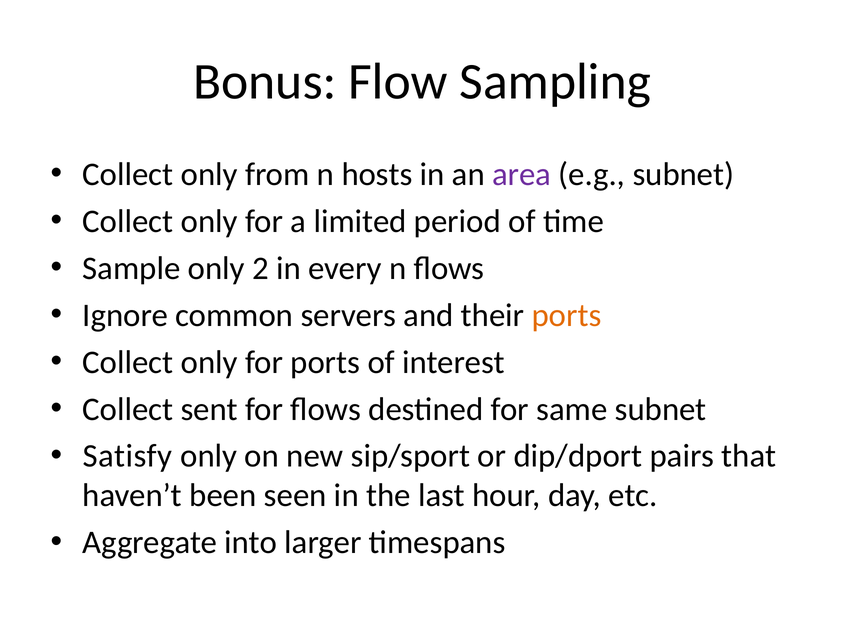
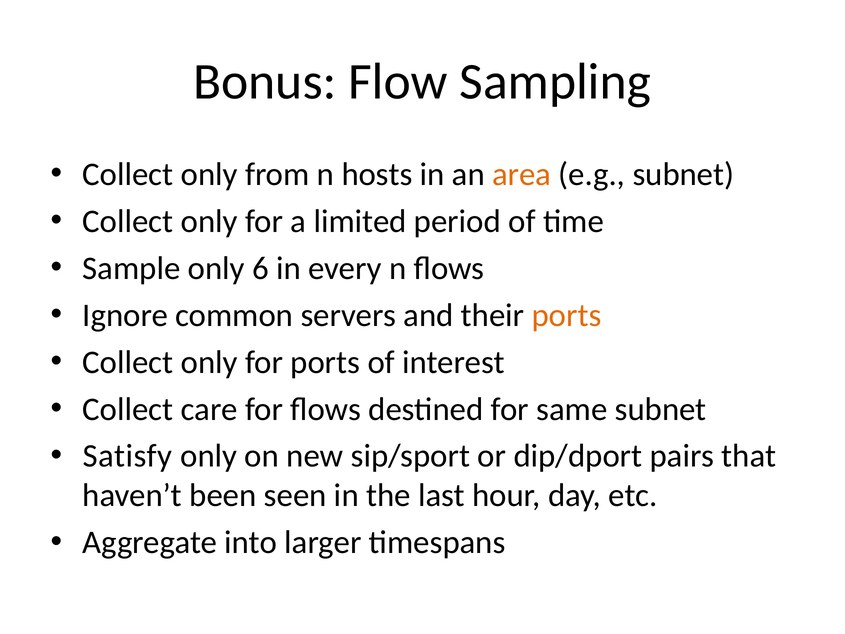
area colour: purple -> orange
2: 2 -> 6
sent: sent -> care
